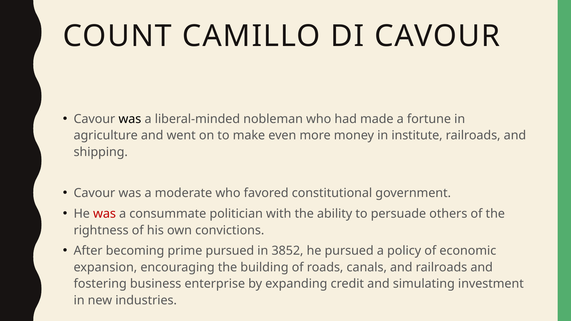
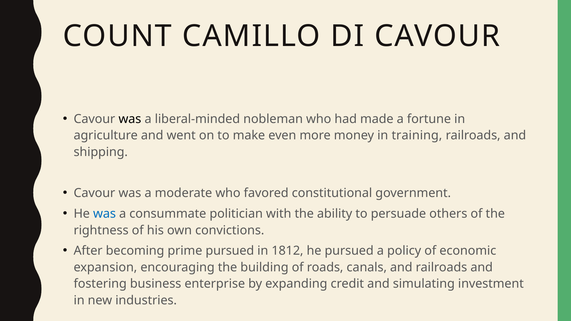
institute: institute -> training
was at (105, 214) colour: red -> blue
3852: 3852 -> 1812
